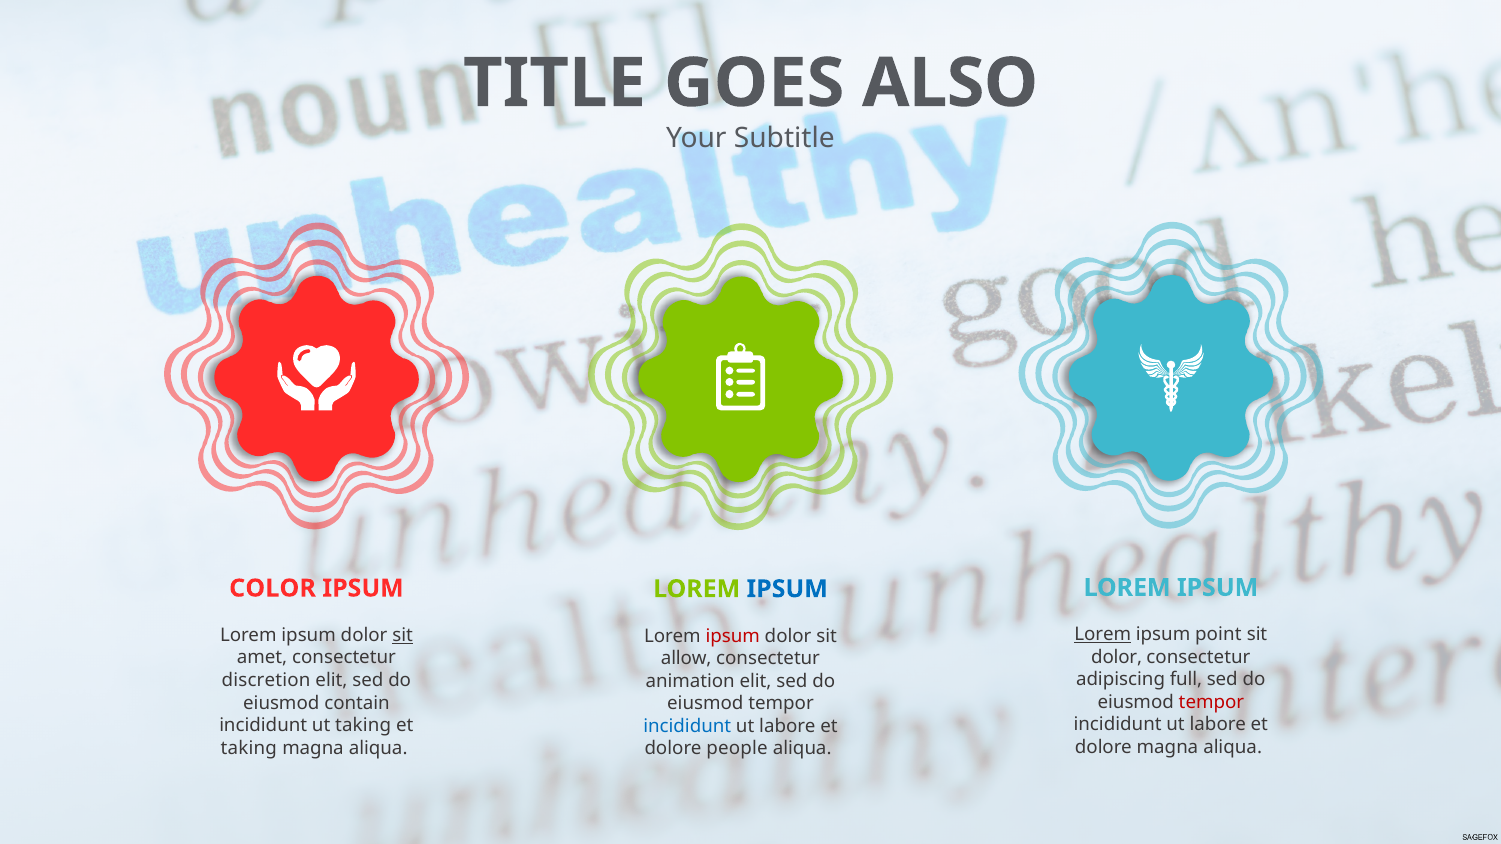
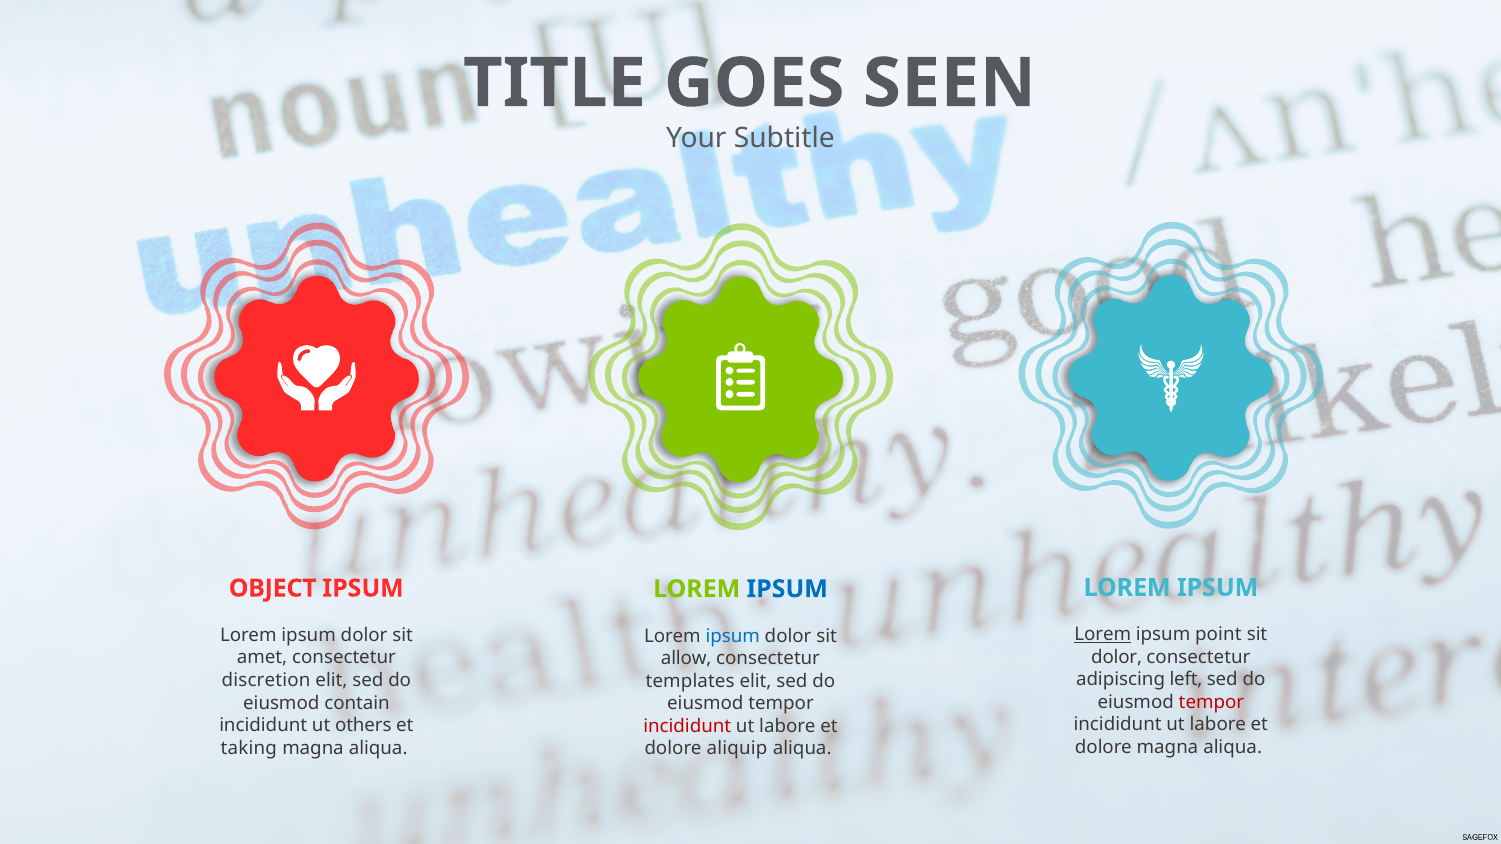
ALSO: ALSO -> SEEN
COLOR: COLOR -> OBJECT
sit at (403, 636) underline: present -> none
ipsum at (733, 636) colour: red -> blue
full: full -> left
animation: animation -> templates
ut taking: taking -> others
incididunt at (687, 726) colour: blue -> red
people: people -> aliquip
